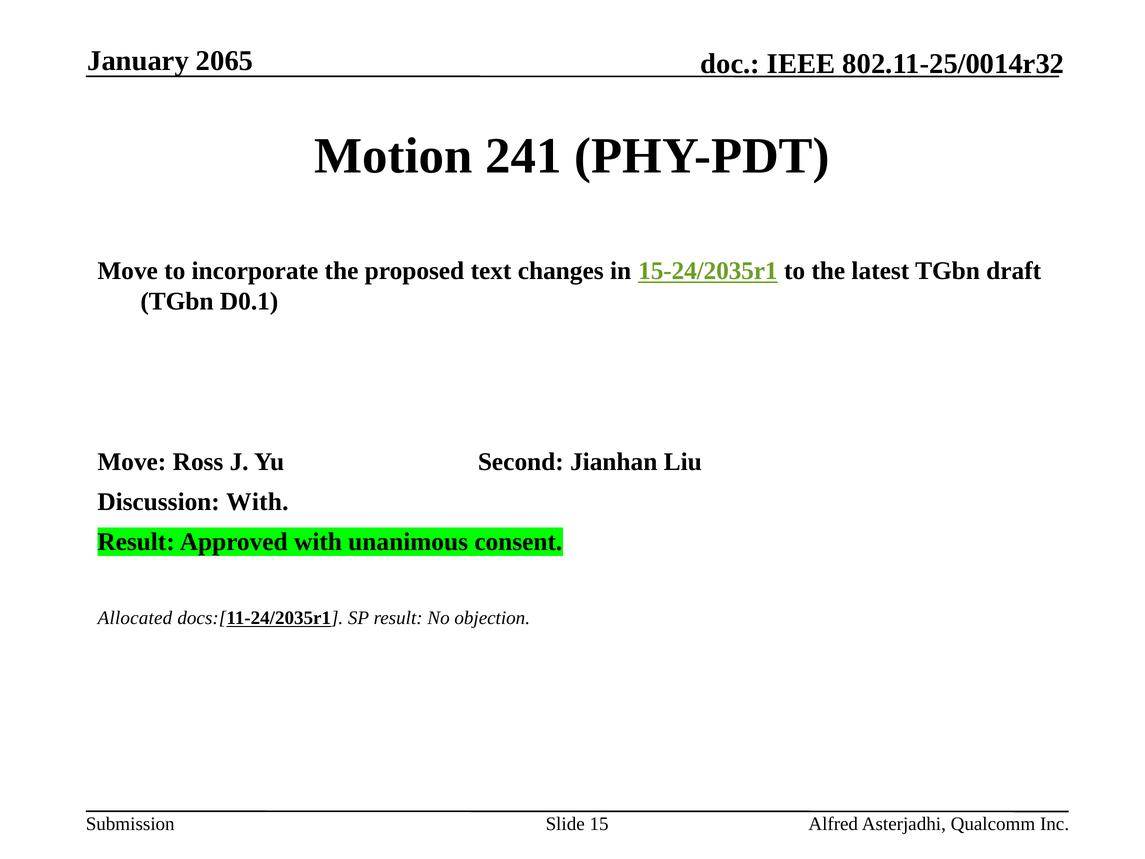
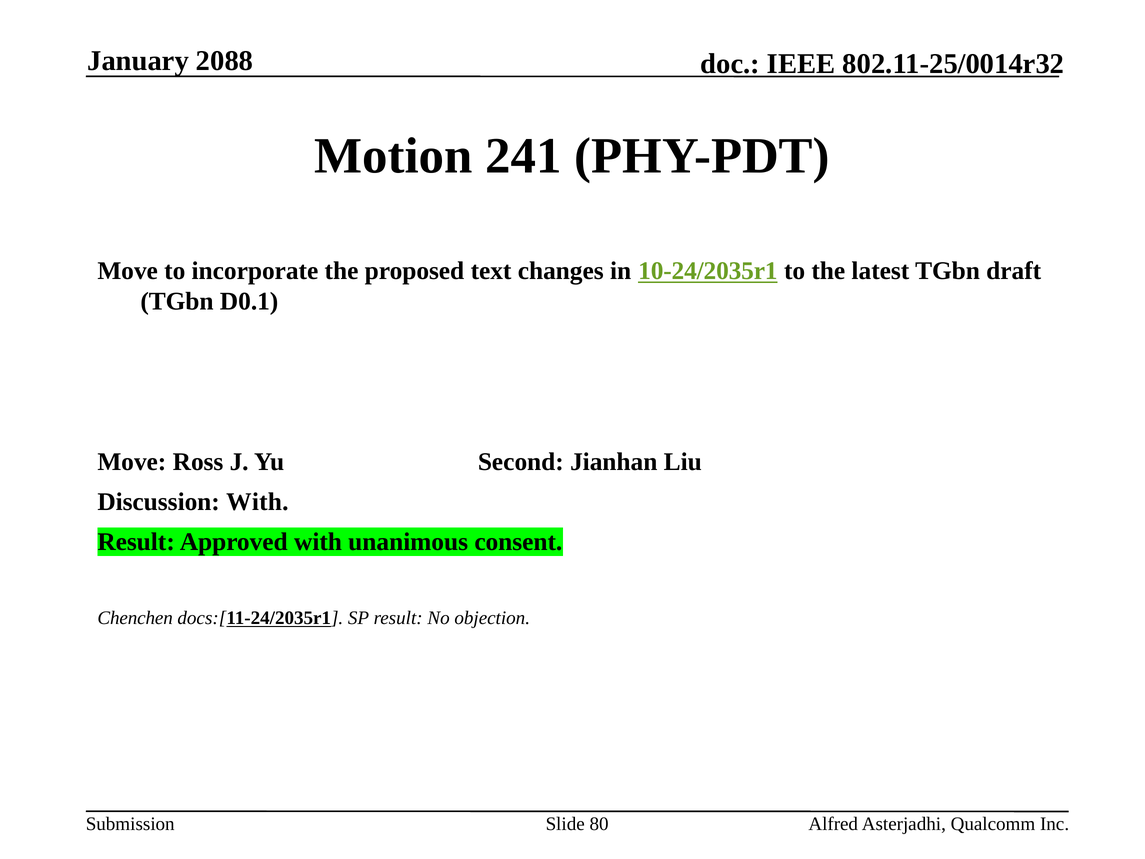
2065: 2065 -> 2088
15-24/2035r1: 15-24/2035r1 -> 10-24/2035r1
Allocated: Allocated -> Chenchen
15: 15 -> 80
